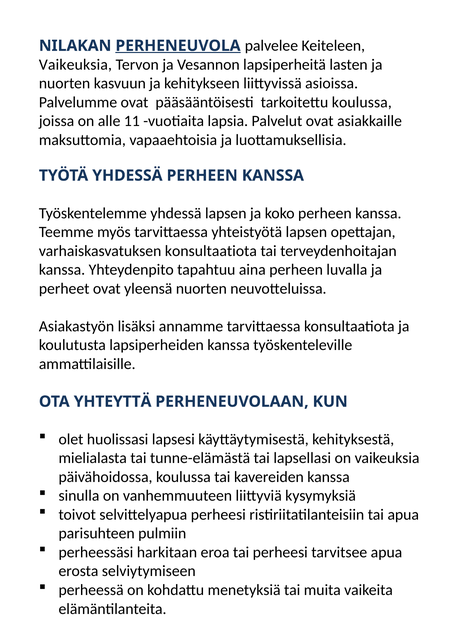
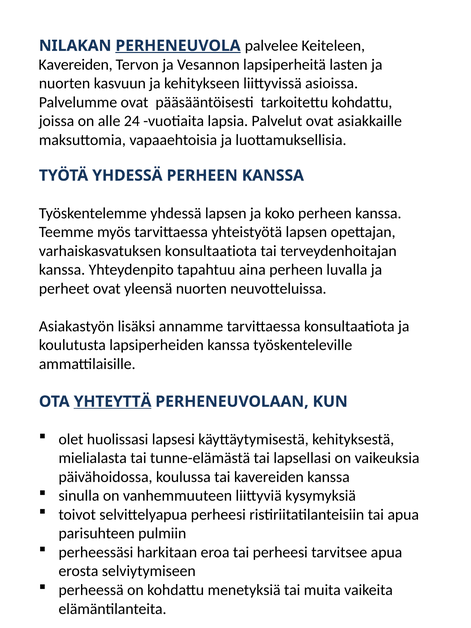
Vaikeuksia at (75, 65): Vaikeuksia -> Kavereiden
tarkoitettu koulussa: koulussa -> kohdattu
11: 11 -> 24
YHTEYTTÄ underline: none -> present
